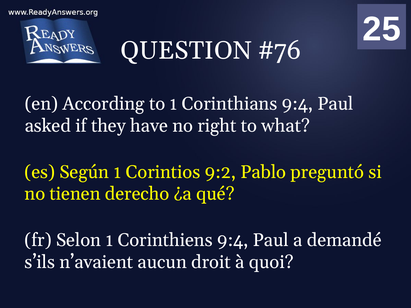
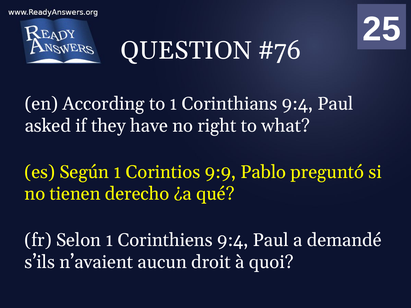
9:2: 9:2 -> 9:9
